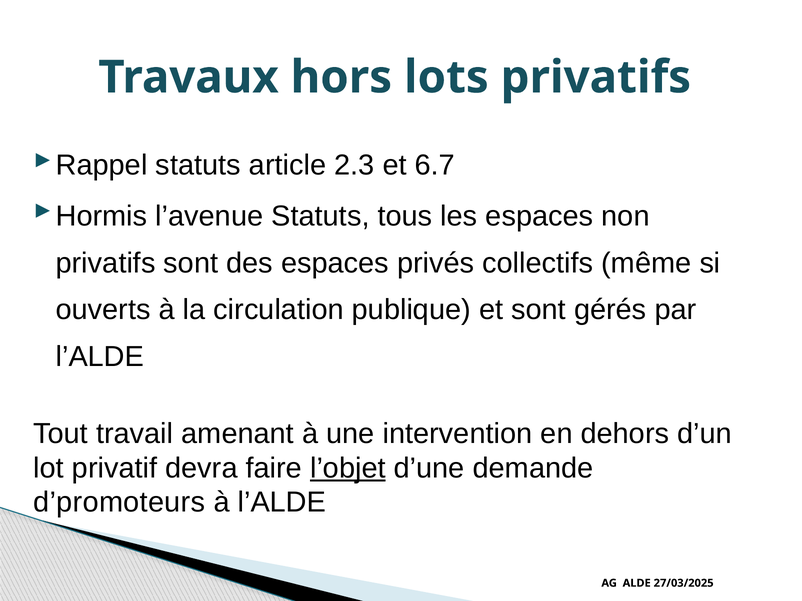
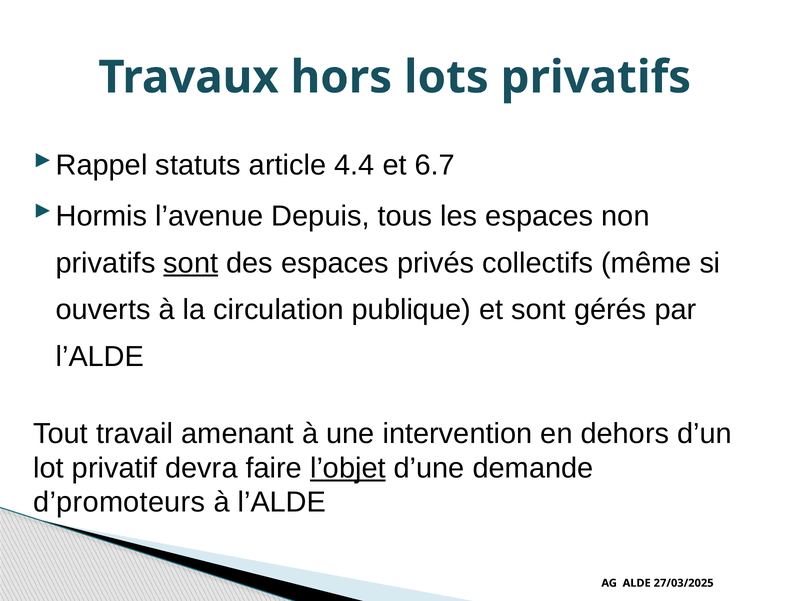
2.3: 2.3 -> 4.4
l’avenue Statuts: Statuts -> Depuis
sont at (191, 263) underline: none -> present
